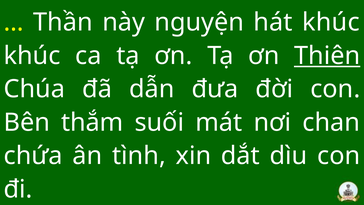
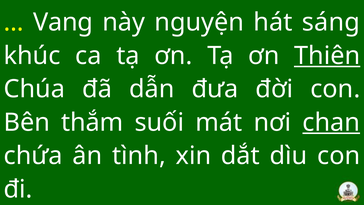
Thần: Thần -> Vang
hát khúc: khúc -> sáng
chan underline: none -> present
